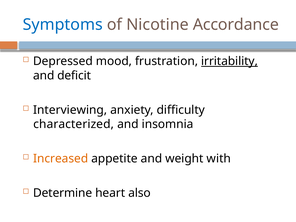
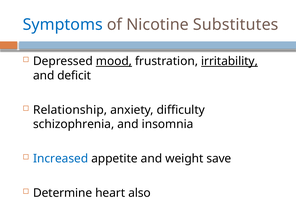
Accordance: Accordance -> Substitutes
mood underline: none -> present
Interviewing: Interviewing -> Relationship
characterized: characterized -> schizophrenia
Increased colour: orange -> blue
with: with -> save
